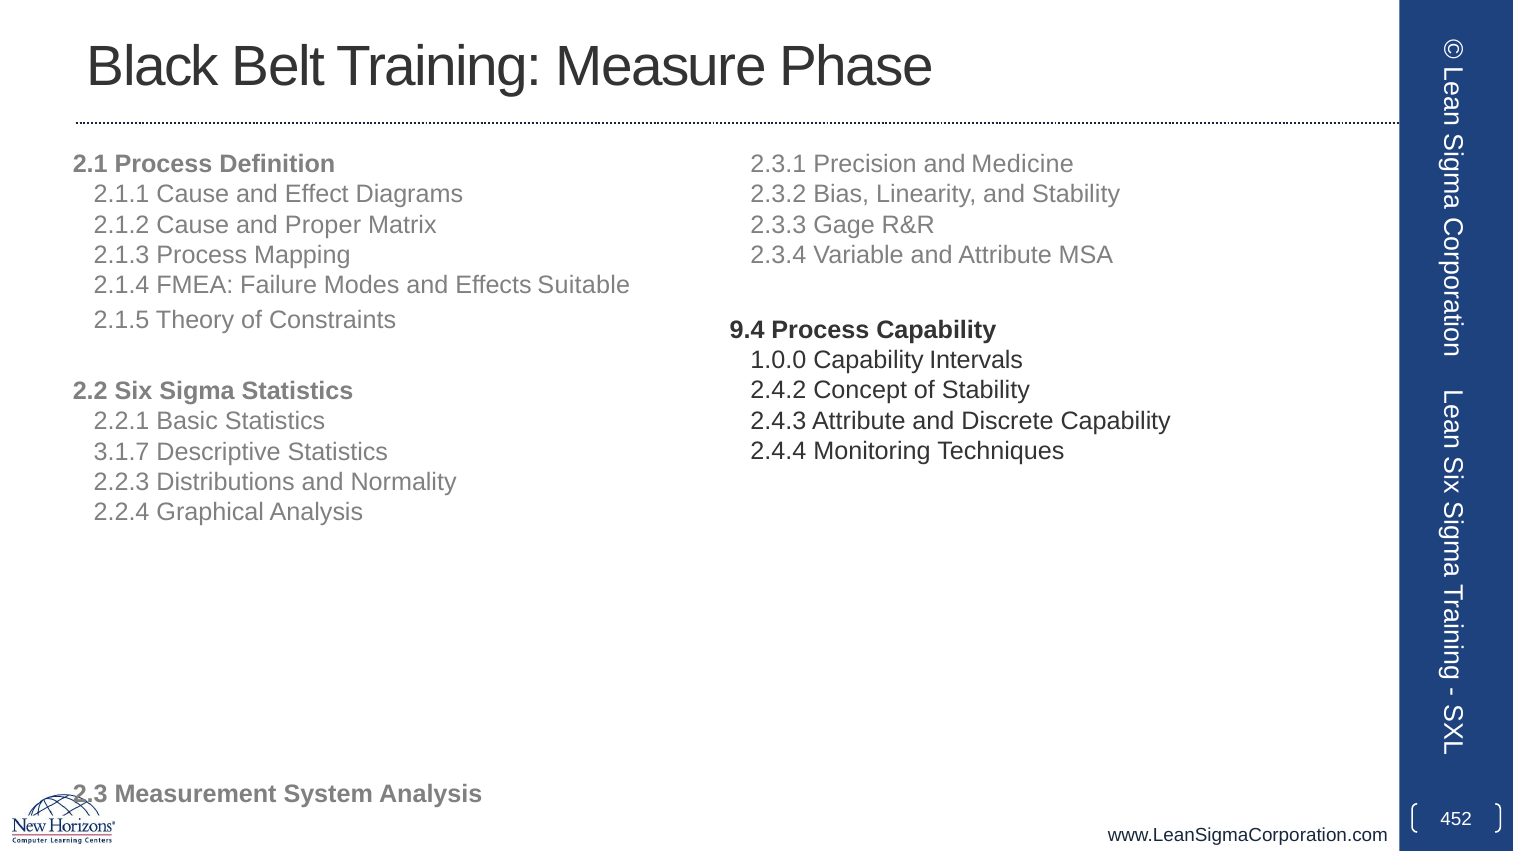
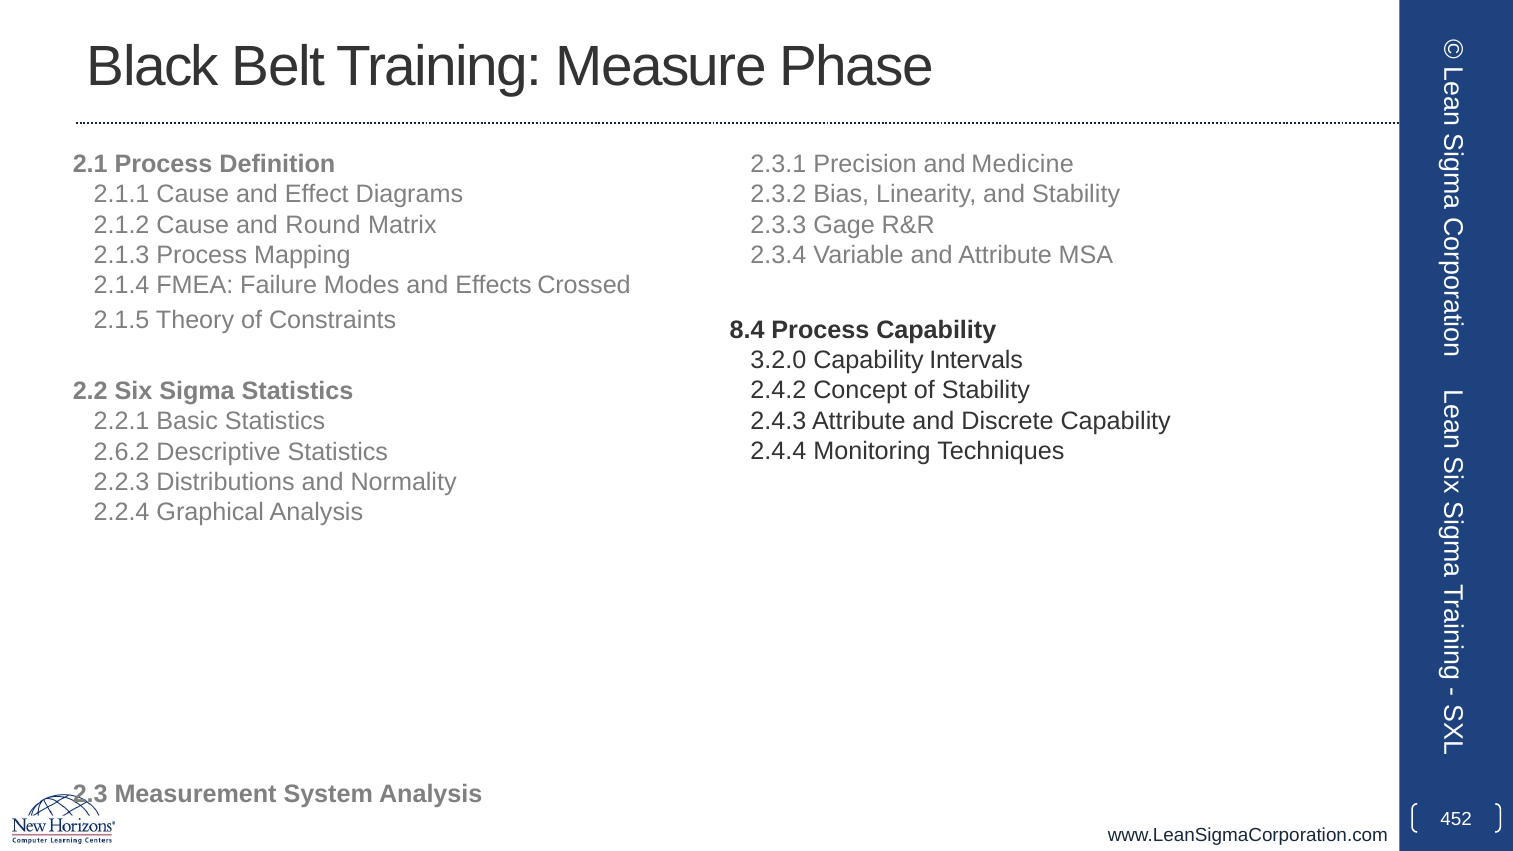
Proper: Proper -> Round
Suitable: Suitable -> Crossed
9.4: 9.4 -> 8.4
1.0.0: 1.0.0 -> 3.2.0
3.1.7: 3.1.7 -> 2.6.2
